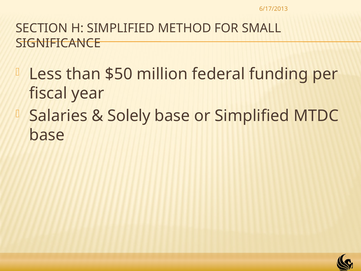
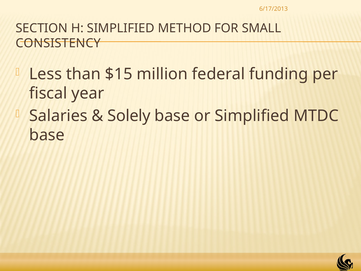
SIGNIFICANCE: SIGNIFICANCE -> CONSISTENCY
$50: $50 -> $15
